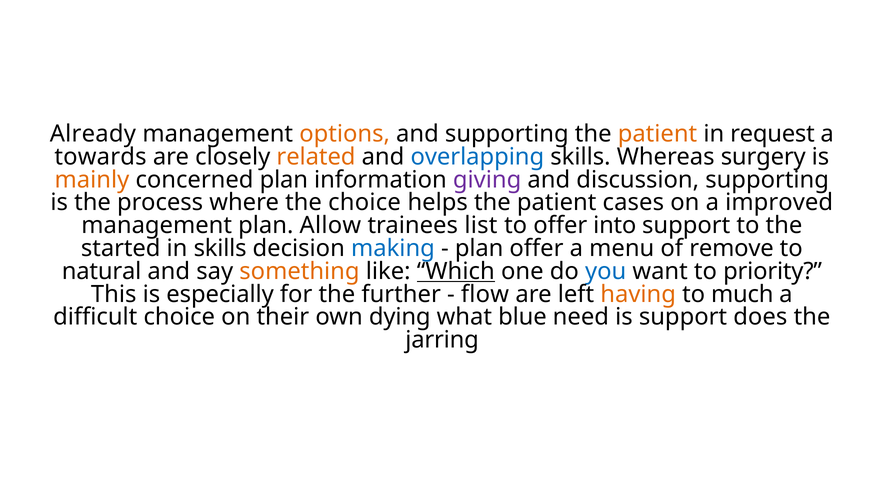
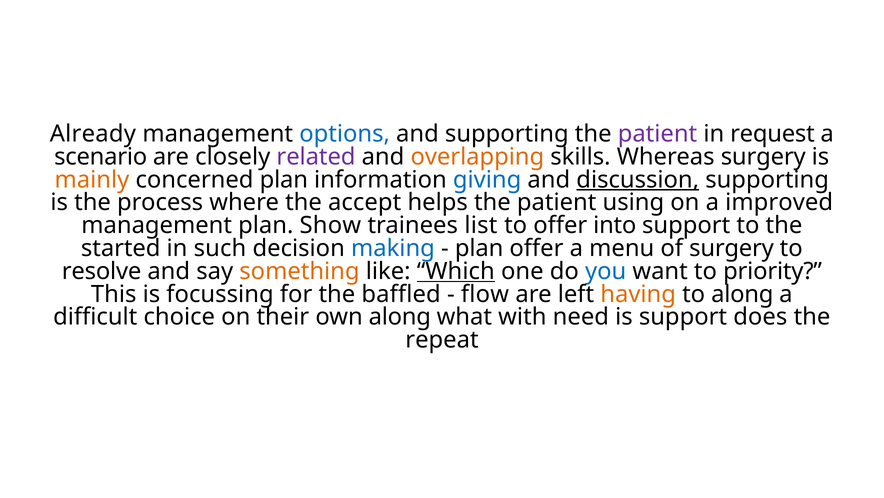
options colour: orange -> blue
patient at (657, 134) colour: orange -> purple
towards: towards -> scenario
related colour: orange -> purple
overlapping colour: blue -> orange
giving colour: purple -> blue
discussion underline: none -> present
the choice: choice -> accept
cases: cases -> using
Allow: Allow -> Show
in skills: skills -> such
of remove: remove -> surgery
natural: natural -> resolve
especially: especially -> focussing
further: further -> baffled
to much: much -> along
own dying: dying -> along
blue: blue -> with
jarring: jarring -> repeat
